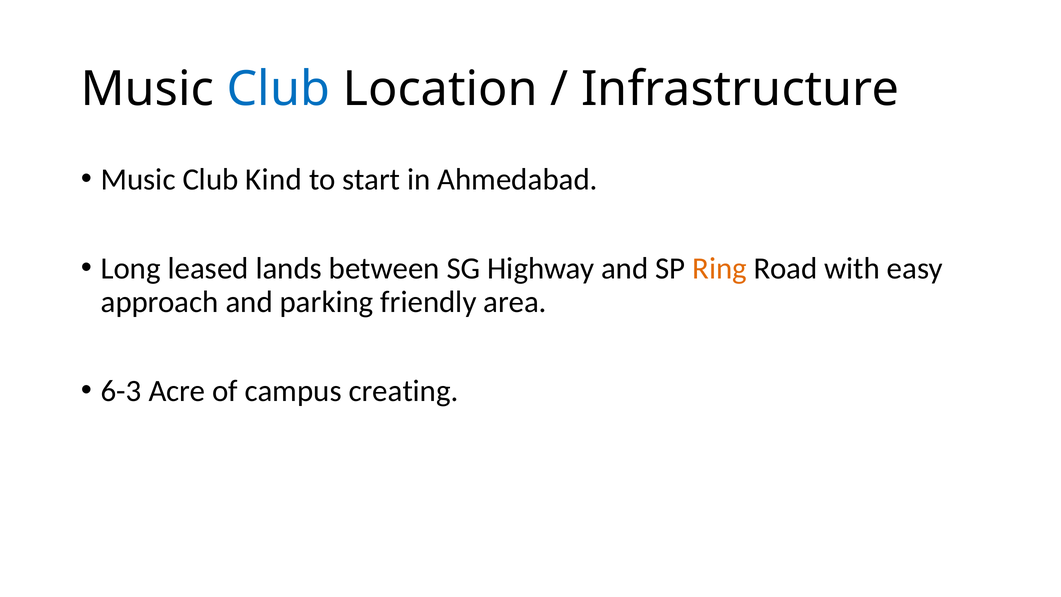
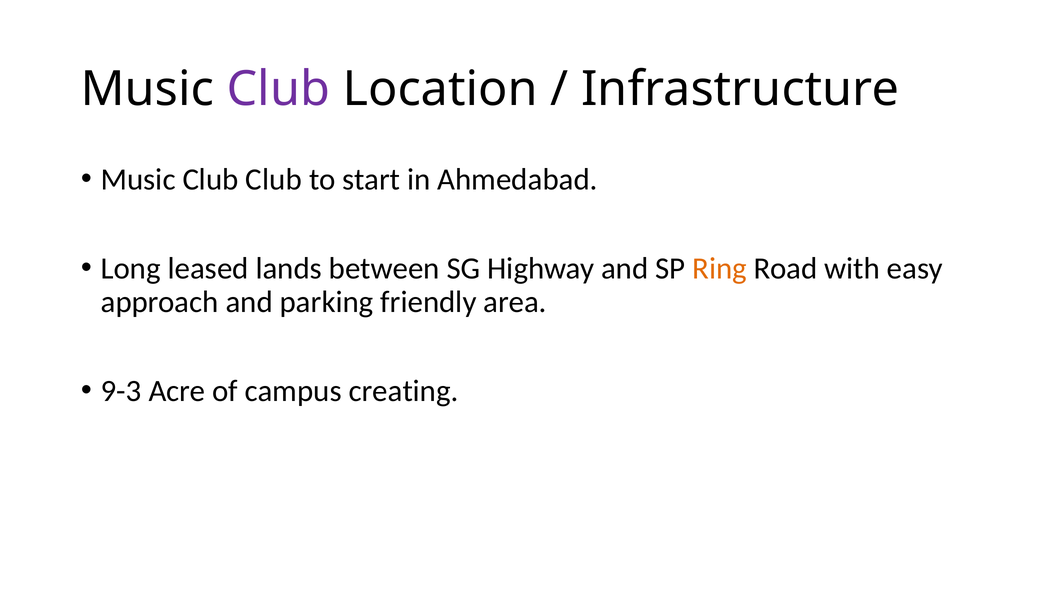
Club at (278, 89) colour: blue -> purple
Club Kind: Kind -> Club
6-3: 6-3 -> 9-3
